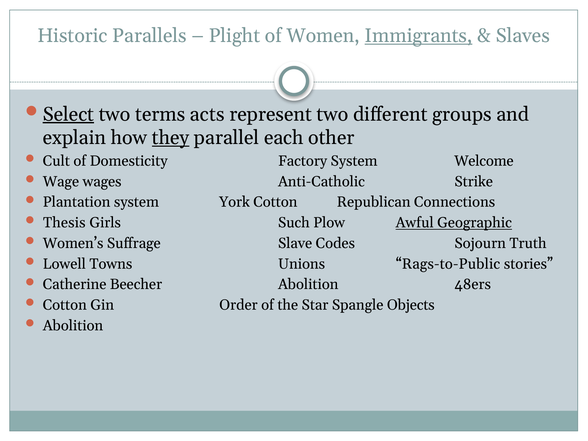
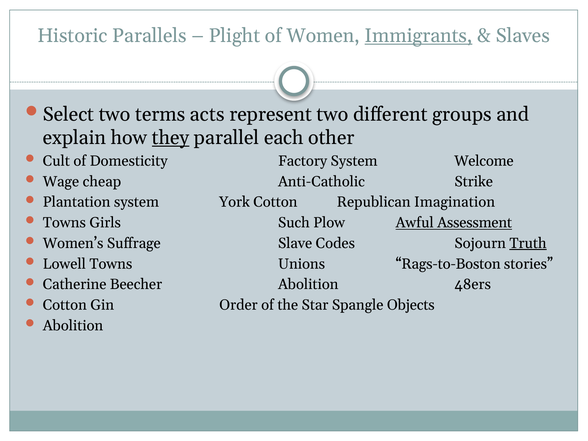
Select underline: present -> none
wages: wages -> cheap
Connections: Connections -> Imagination
Thesis at (64, 223): Thesis -> Towns
Geographic: Geographic -> Assessment
Truth underline: none -> present
Rags-to-Public: Rags-to-Public -> Rags-to-Boston
